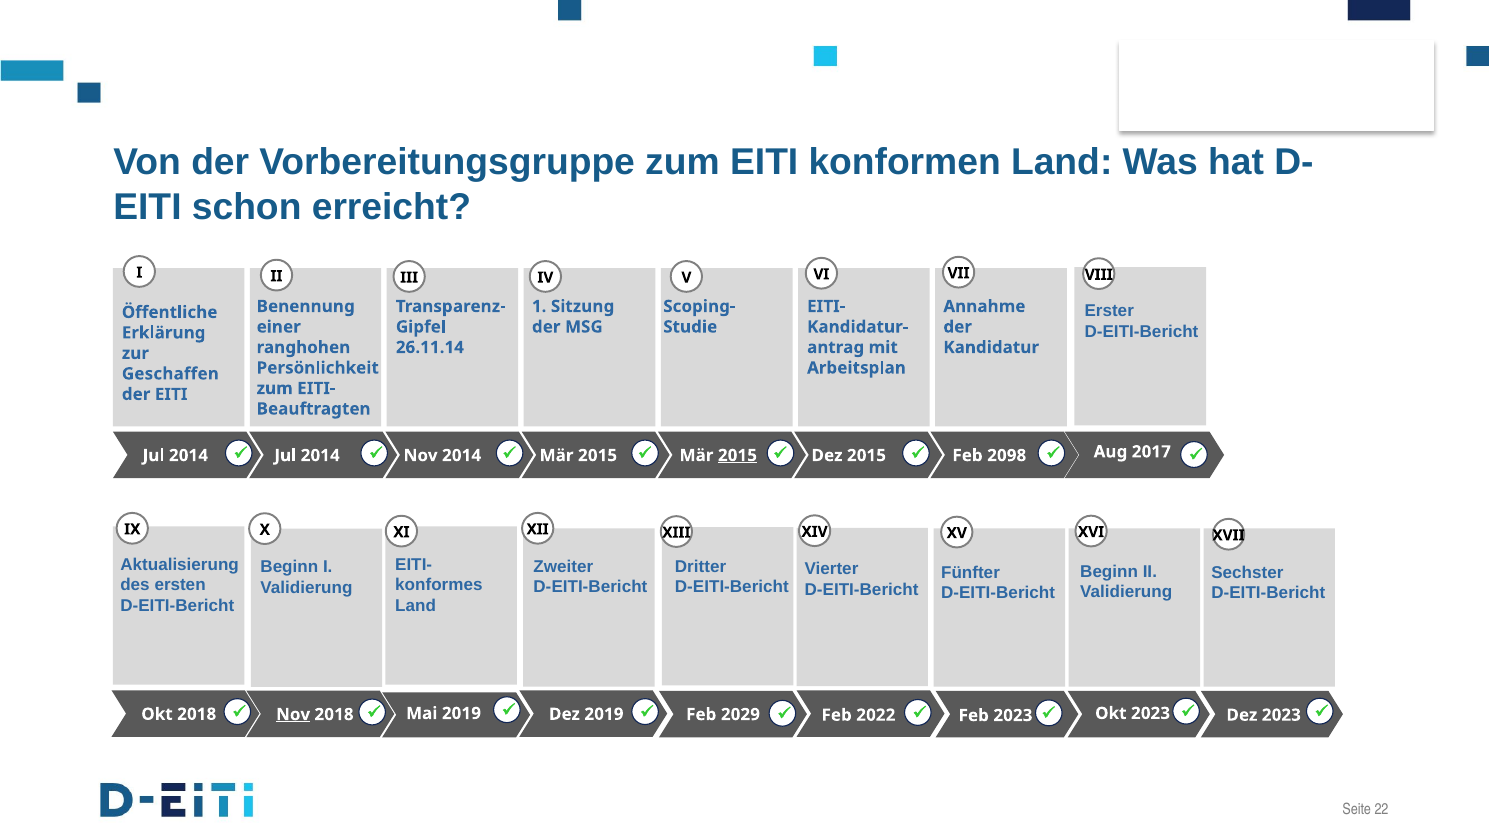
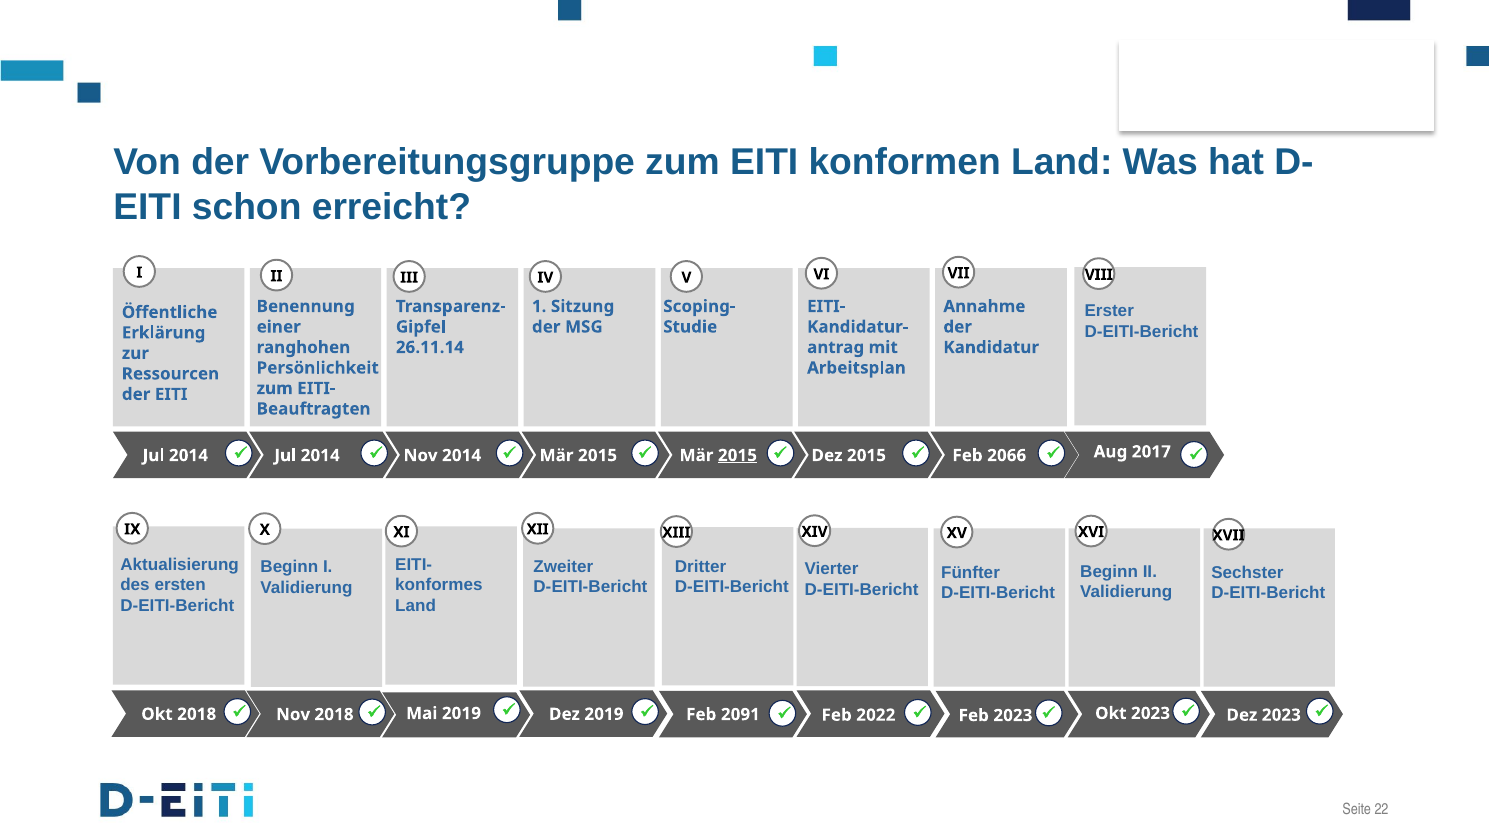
Geschaffen: Geschaffen -> Ressourcen
2098: 2098 -> 2066
Nov at (293, 714) underline: present -> none
2029: 2029 -> 2091
